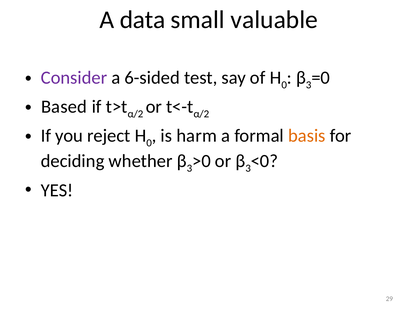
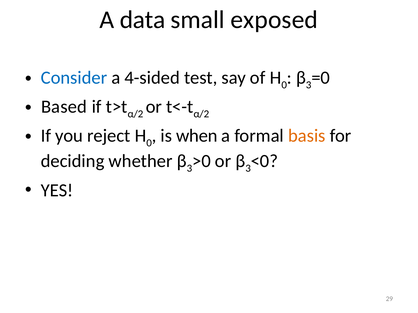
valuable: valuable -> exposed
Consider colour: purple -> blue
6-sided: 6-sided -> 4-sided
harm: harm -> when
